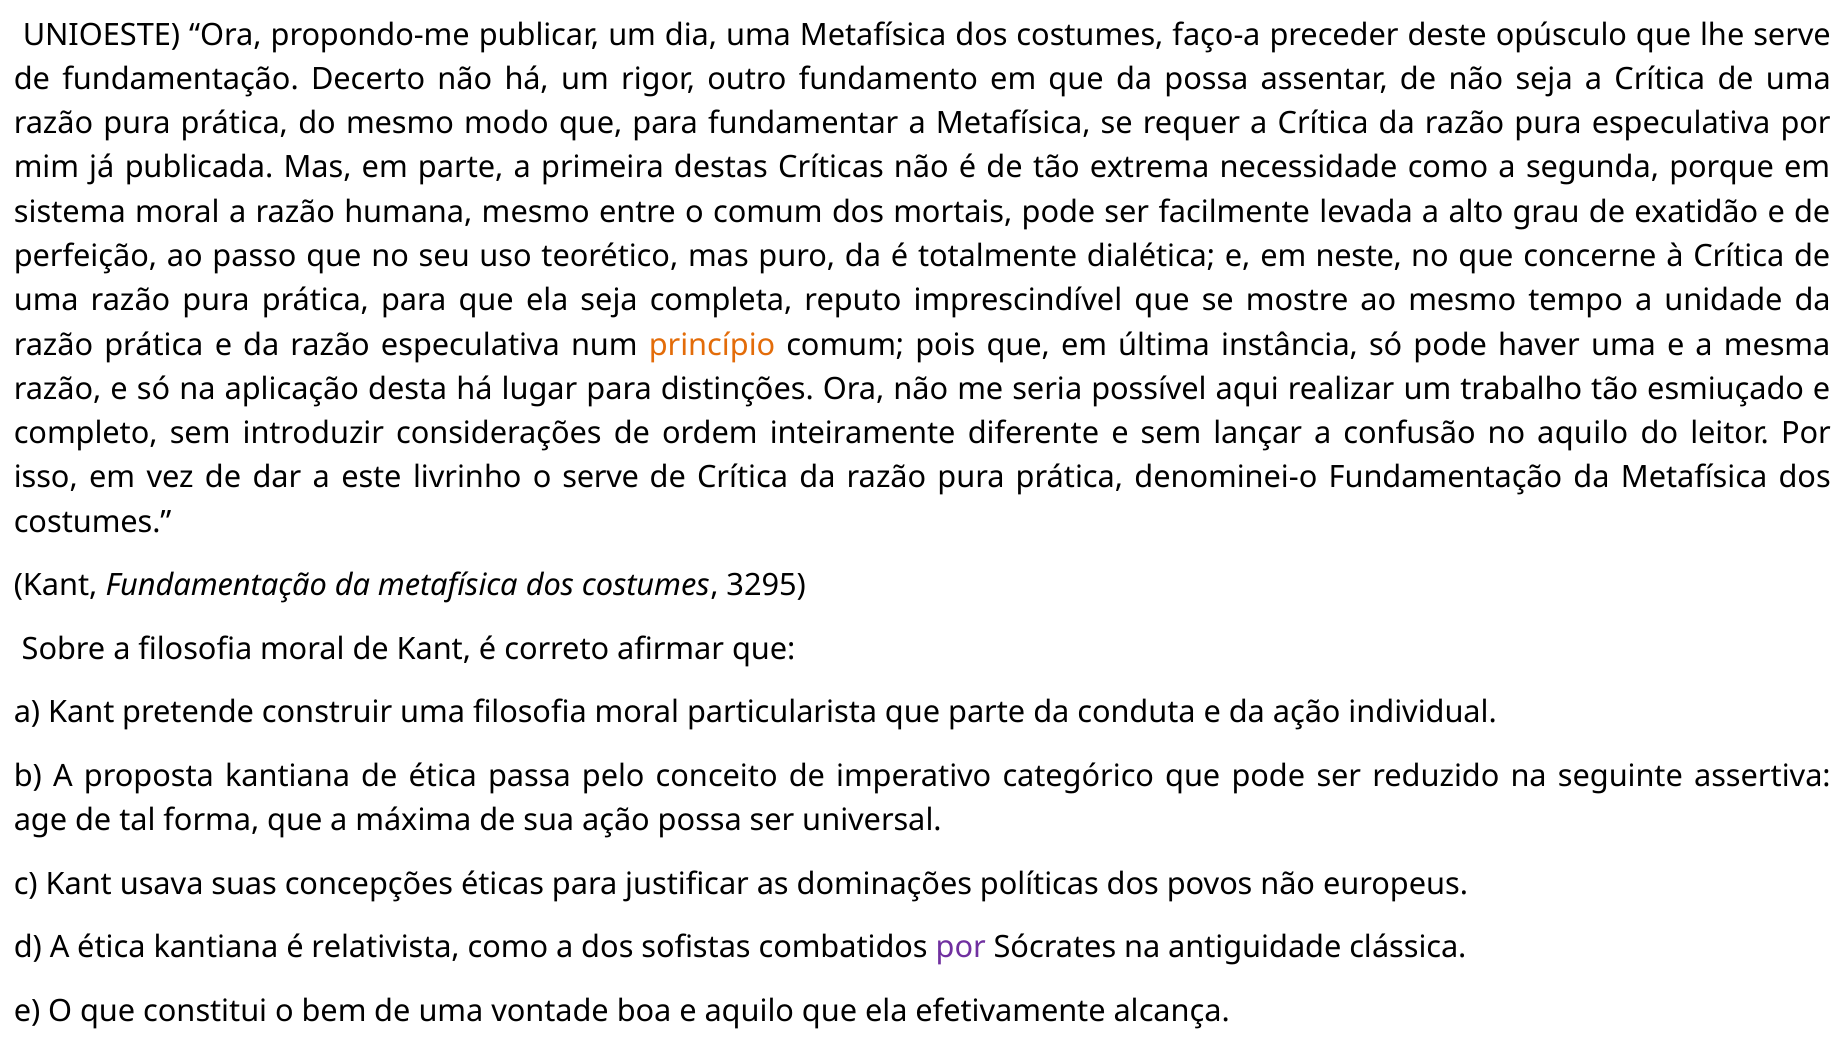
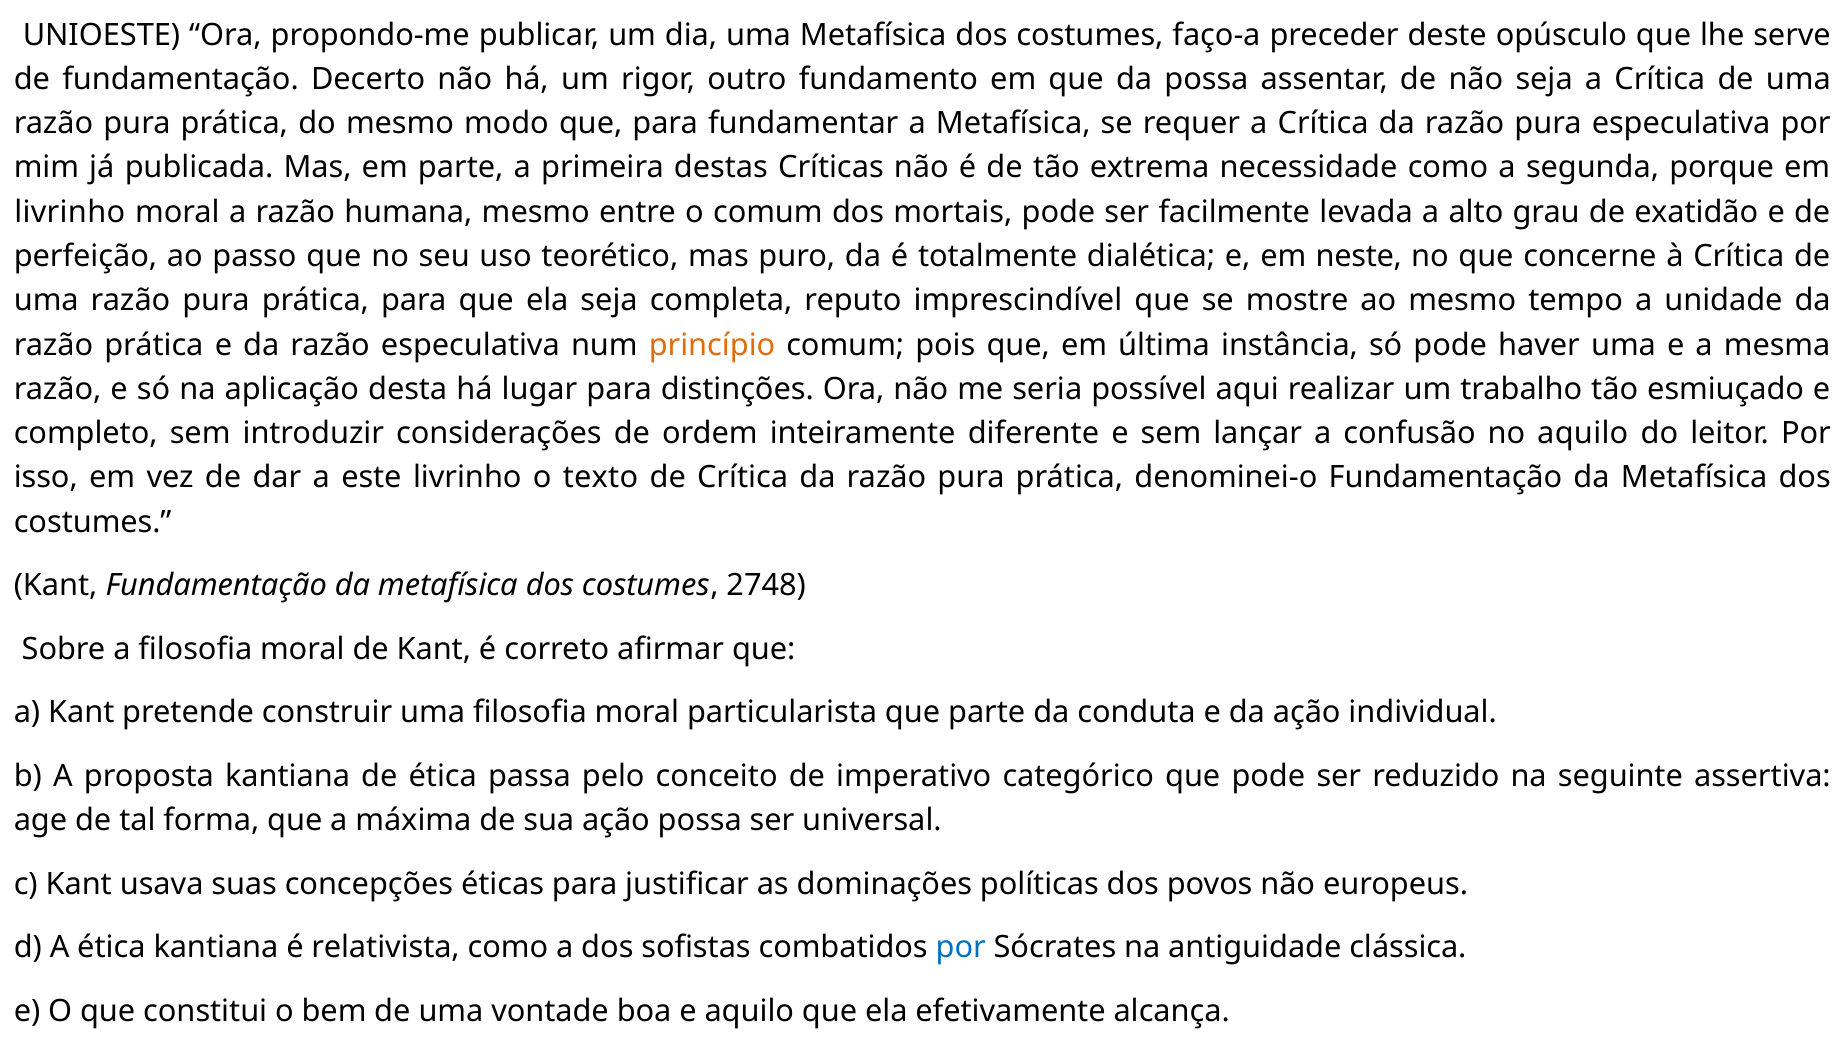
sistema at (70, 212): sistema -> livrinho
o serve: serve -> texto
3295: 3295 -> 2748
por at (961, 948) colour: purple -> blue
